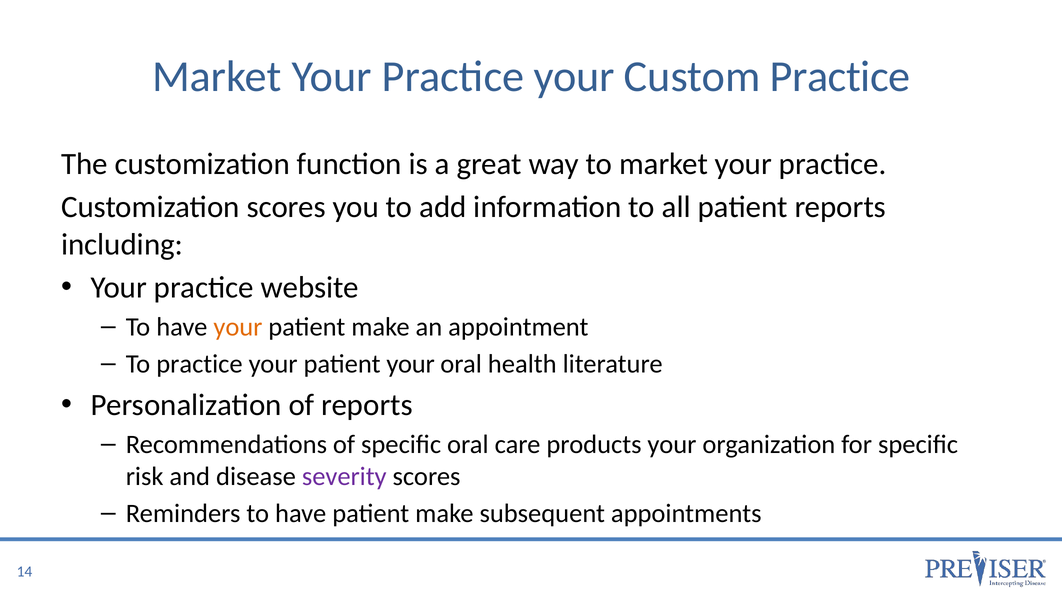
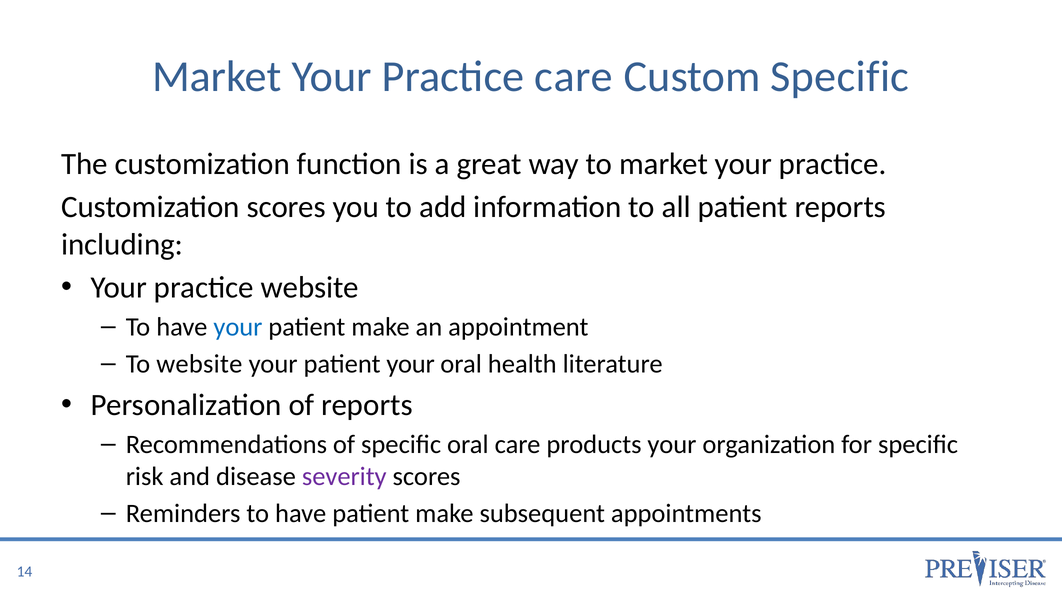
Your Practice your: your -> care
Custom Practice: Practice -> Specific
your at (238, 327) colour: orange -> blue
To practice: practice -> website
